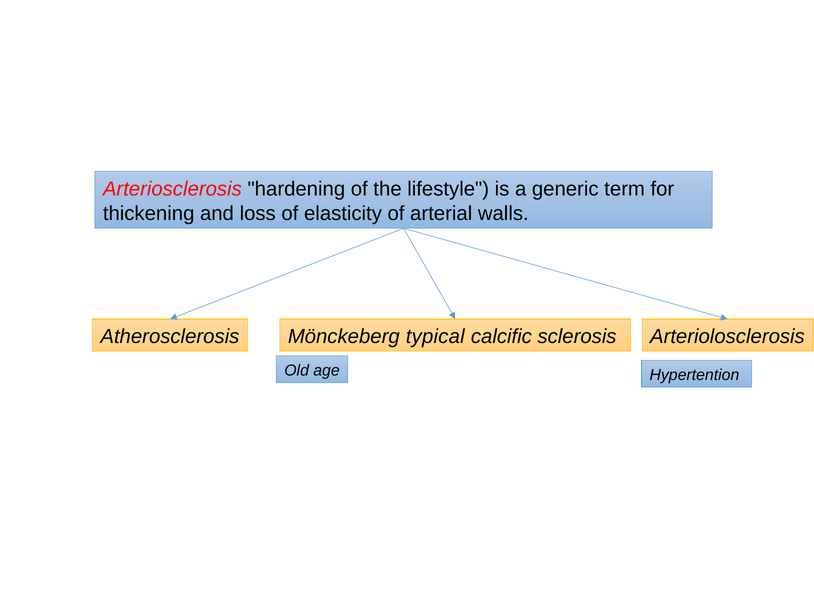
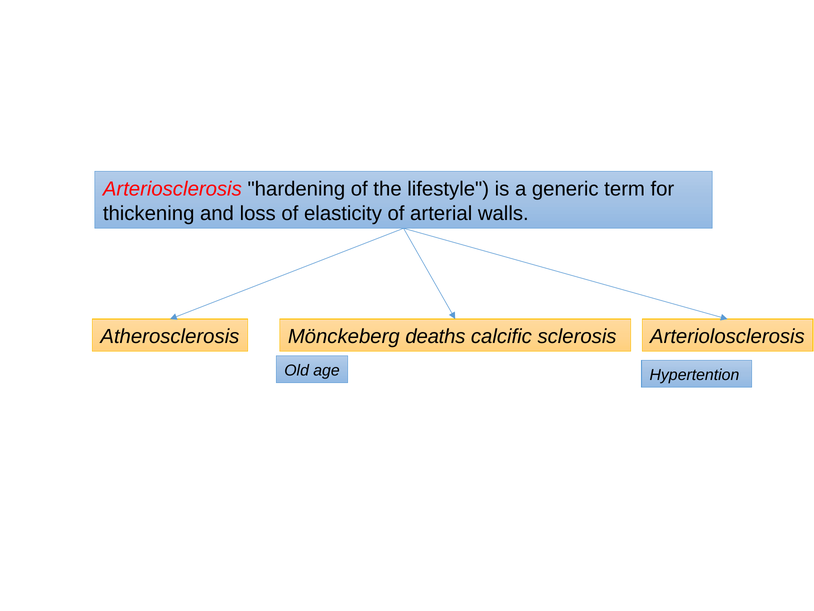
typical: typical -> deaths
